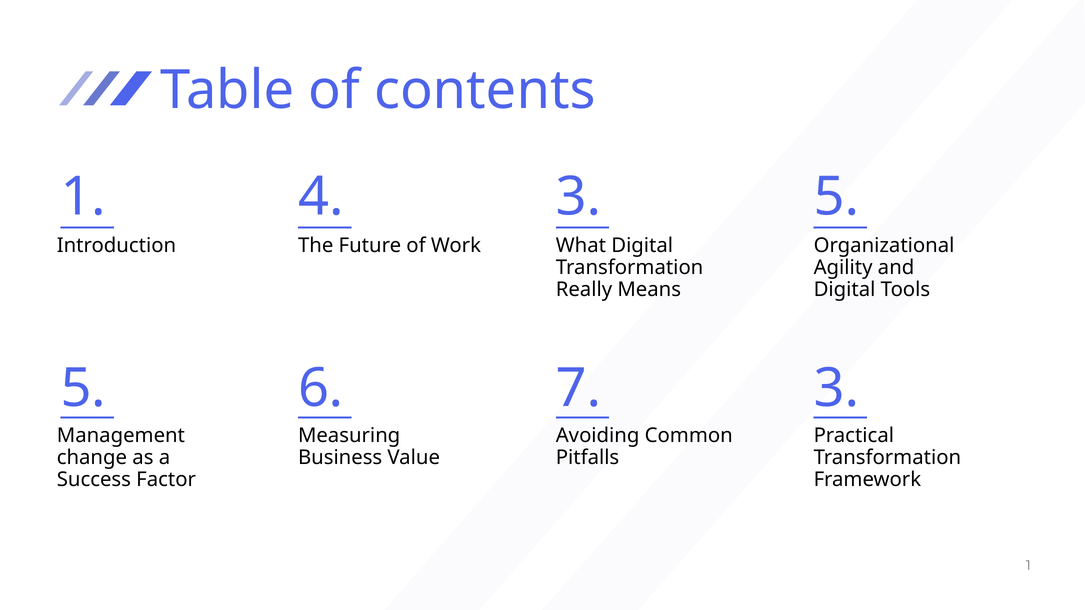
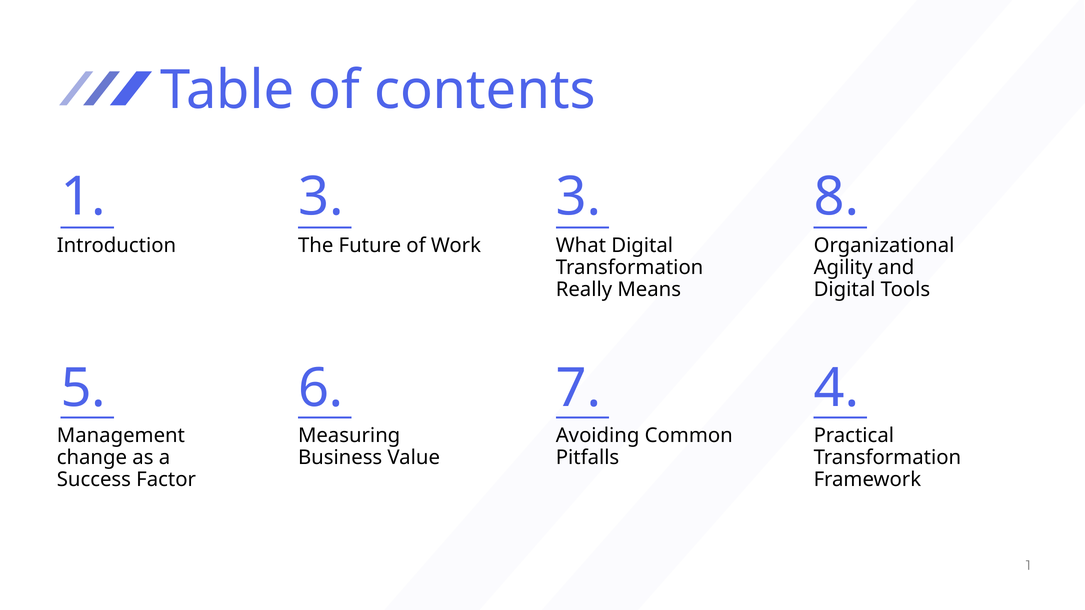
1 4: 4 -> 3
3 5: 5 -> 8
7 3: 3 -> 4
